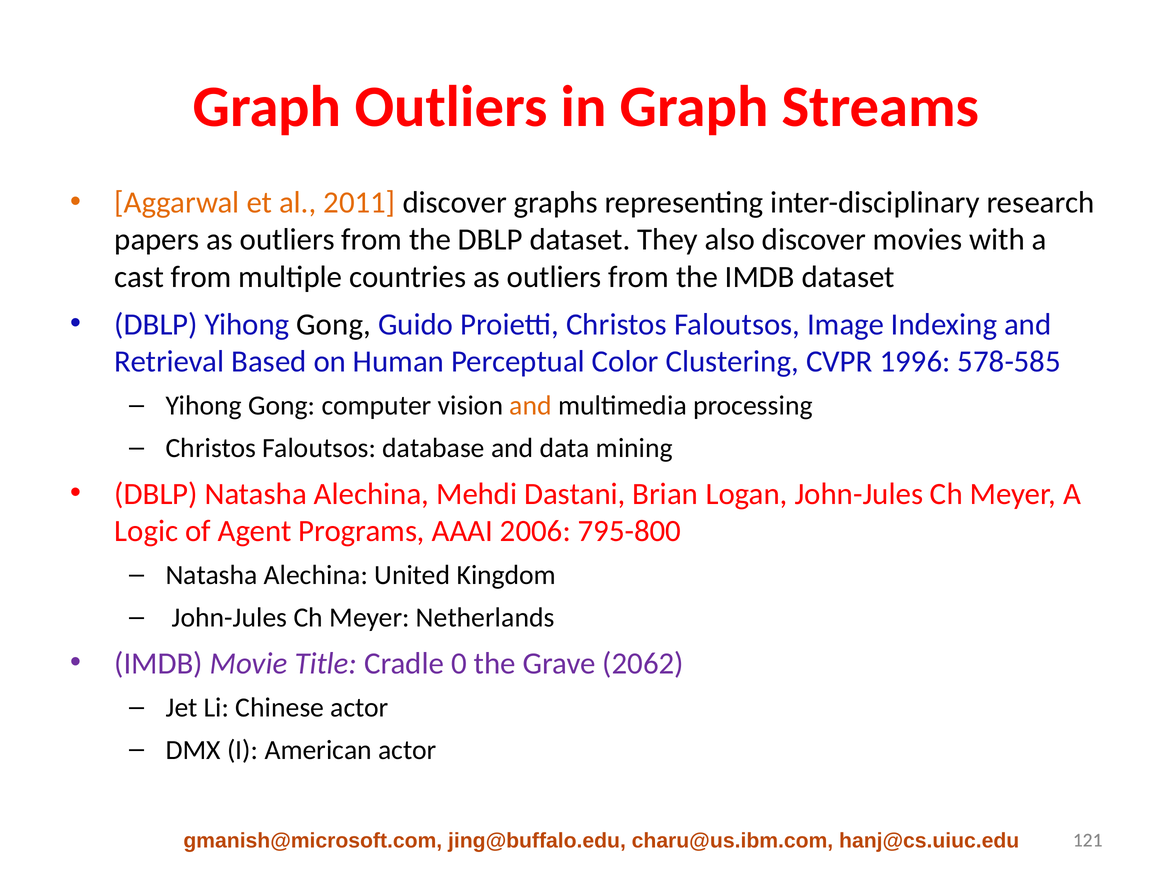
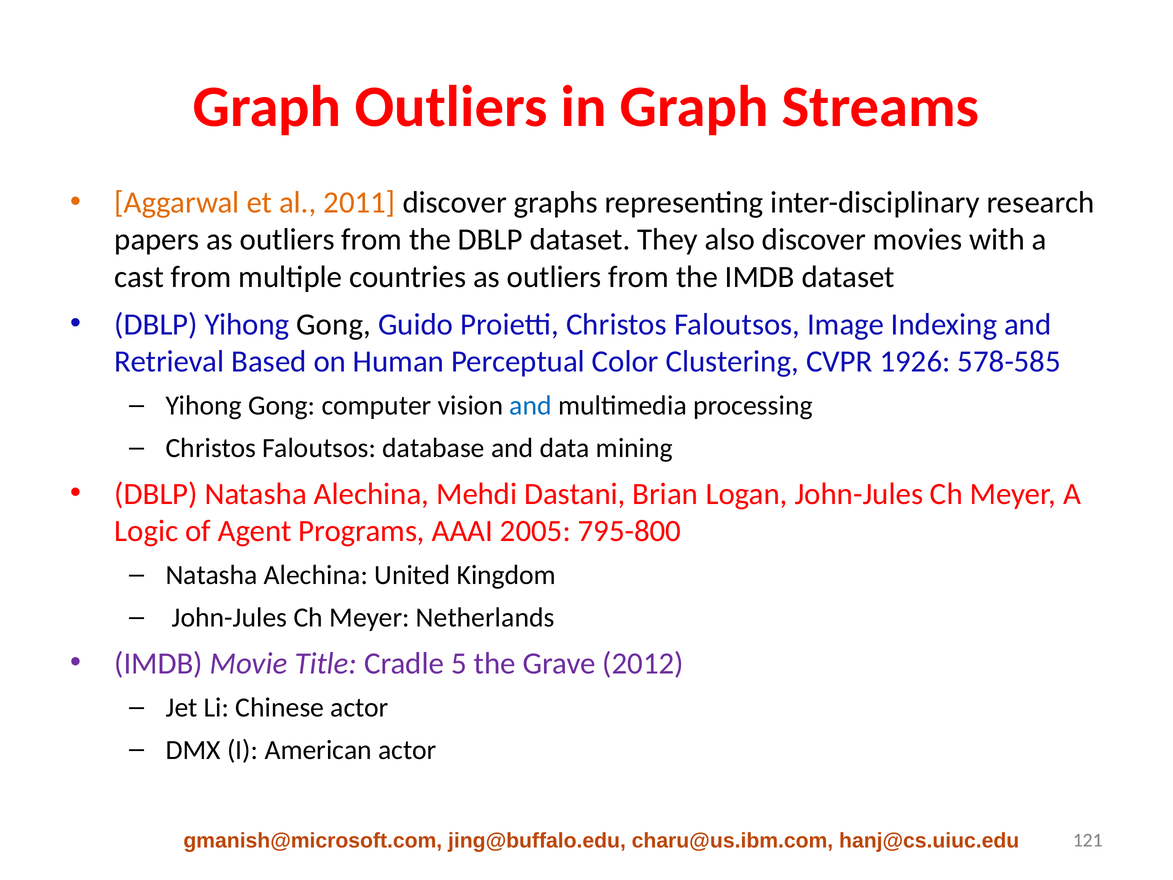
1996: 1996 -> 1926
and at (530, 406) colour: orange -> blue
2006: 2006 -> 2005
0: 0 -> 5
2062: 2062 -> 2012
